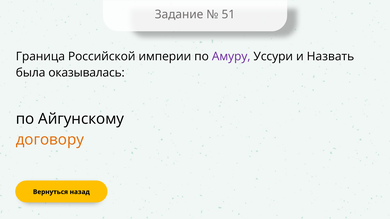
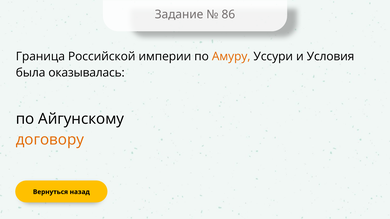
51: 51 -> 86
Амуру colour: purple -> orange
Назвать: Назвать -> Условия
